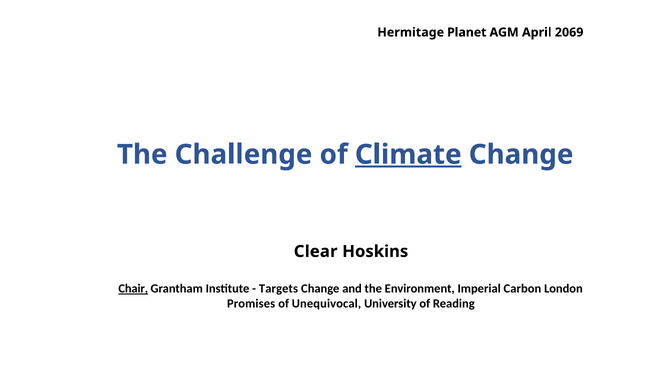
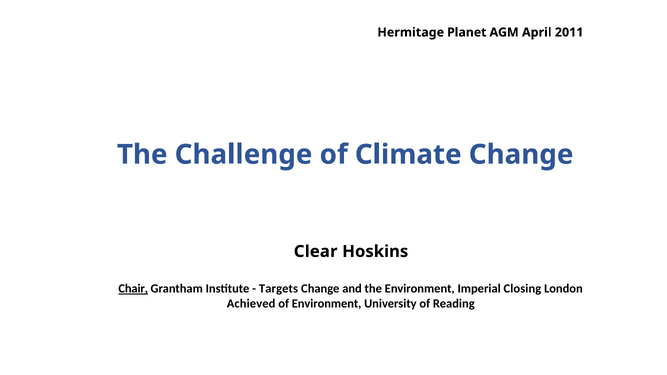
2069: 2069 -> 2011
Climate underline: present -> none
Carbon: Carbon -> Closing
Promises: Promises -> Achieved
of Unequivocal: Unequivocal -> Environment
